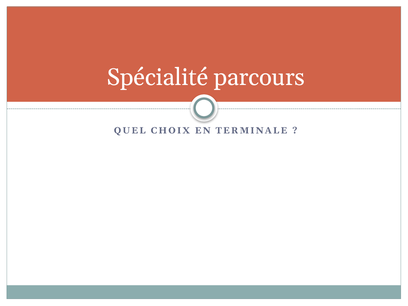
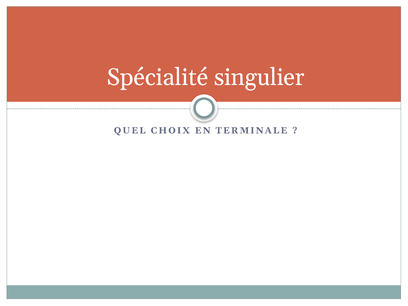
parcours: parcours -> singulier
